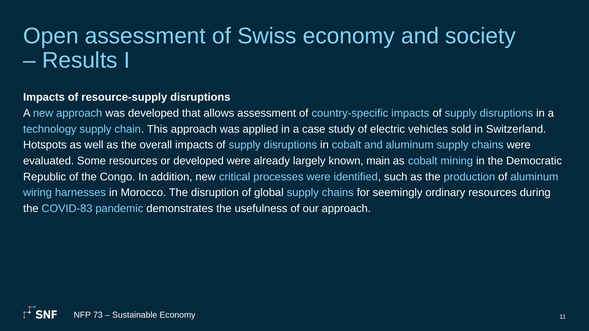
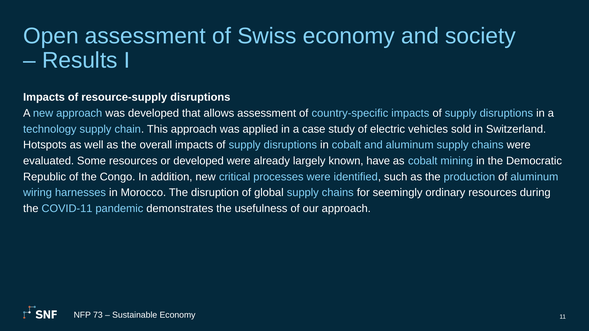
main: main -> have
COVID-83: COVID-83 -> COVID-11
